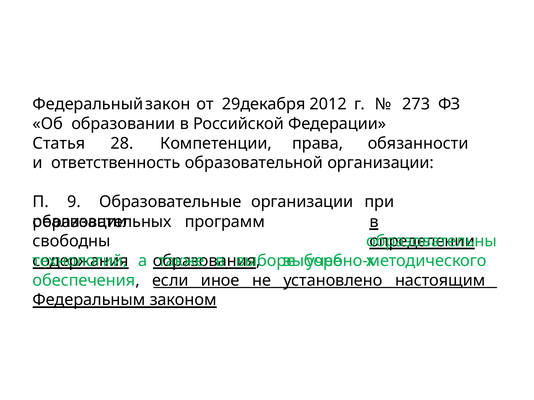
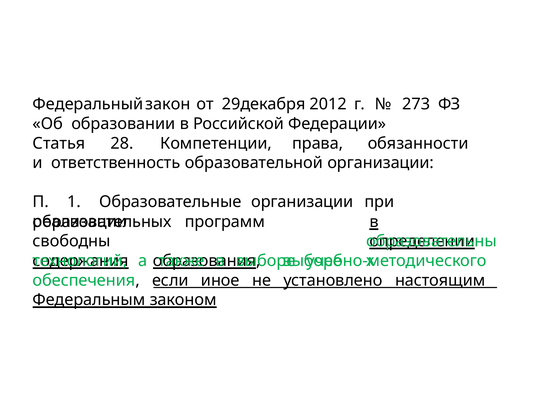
9: 9 -> 1
